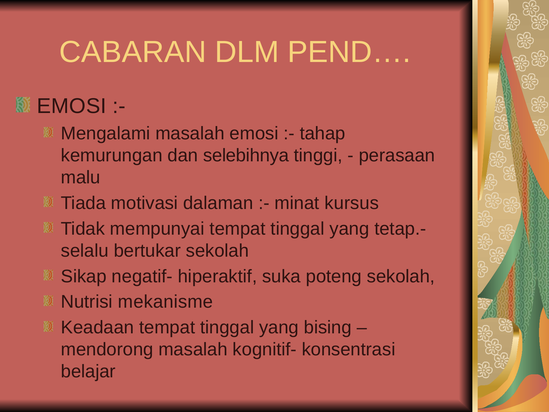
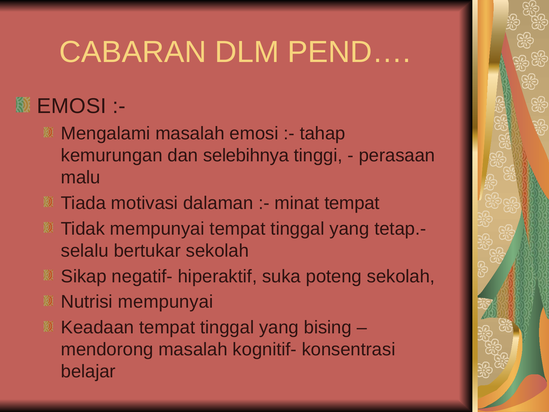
minat kursus: kursus -> tempat
Nutrisi mekanisme: mekanisme -> mempunyai
